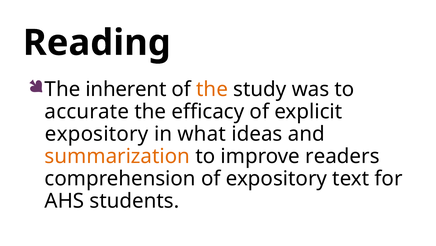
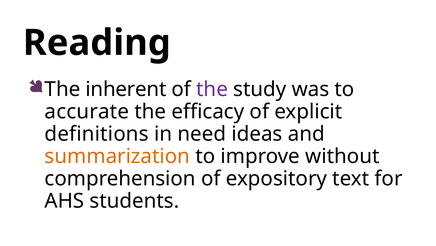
the at (212, 89) colour: orange -> purple
expository at (97, 134): expository -> definitions
what: what -> need
readers: readers -> without
